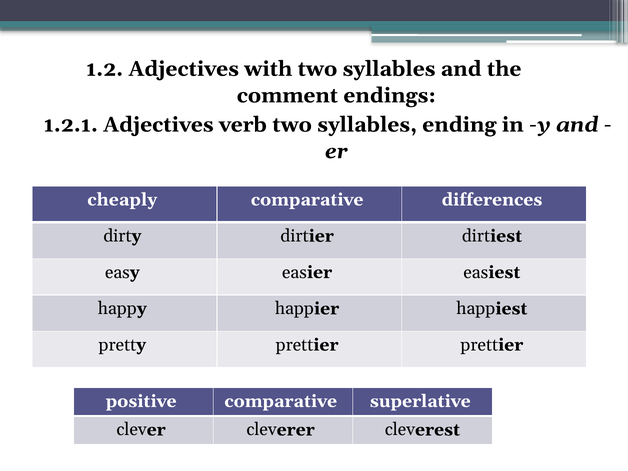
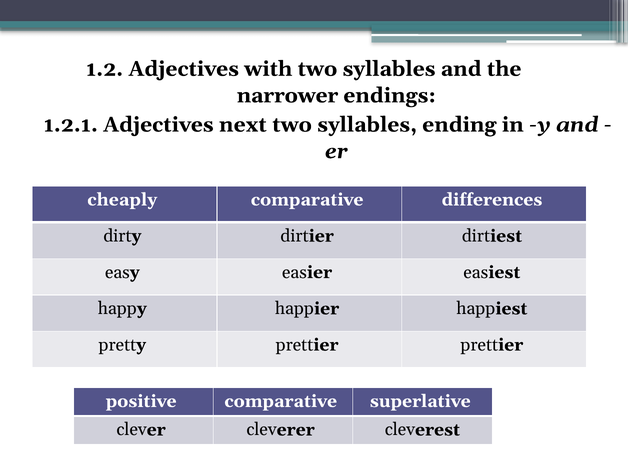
comment: comment -> narrower
verb: verb -> next
